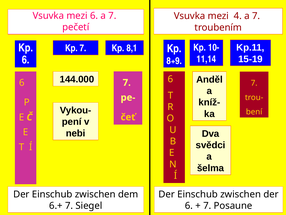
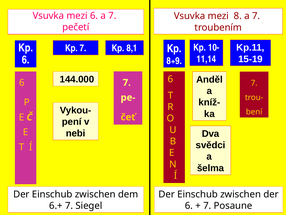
4: 4 -> 8
